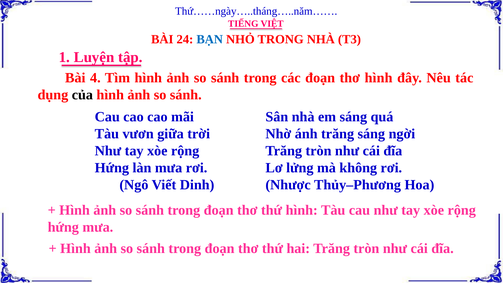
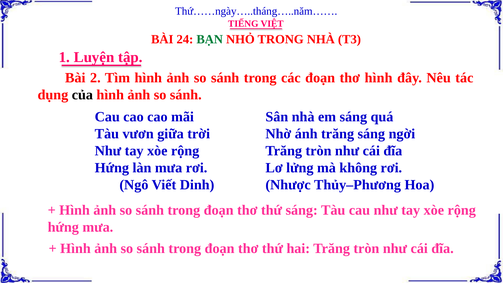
BẠN colour: blue -> green
4: 4 -> 2
thứ hình: hình -> sáng
